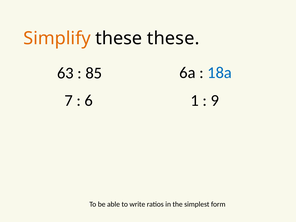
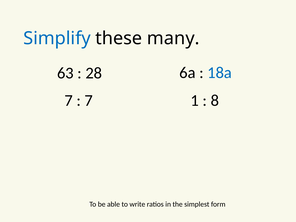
Simplify colour: orange -> blue
these these: these -> many
85: 85 -> 28
6 at (89, 101): 6 -> 7
9: 9 -> 8
